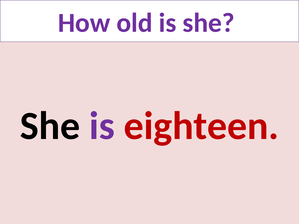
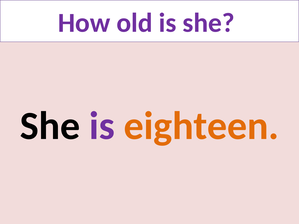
eighteen colour: red -> orange
